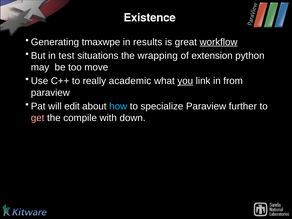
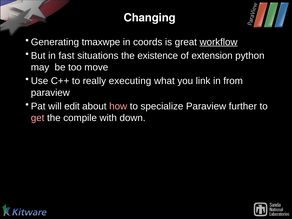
Existence: Existence -> Changing
results: results -> coords
test: test -> fast
wrapping: wrapping -> existence
academic: academic -> executing
you underline: present -> none
how colour: light blue -> pink
